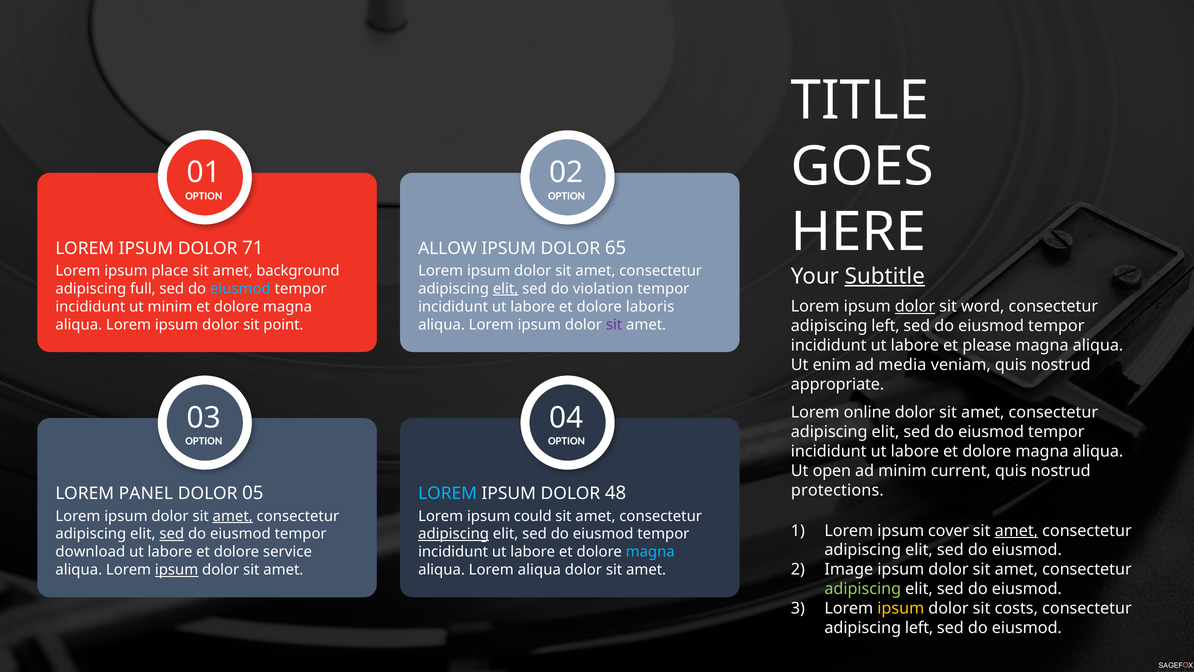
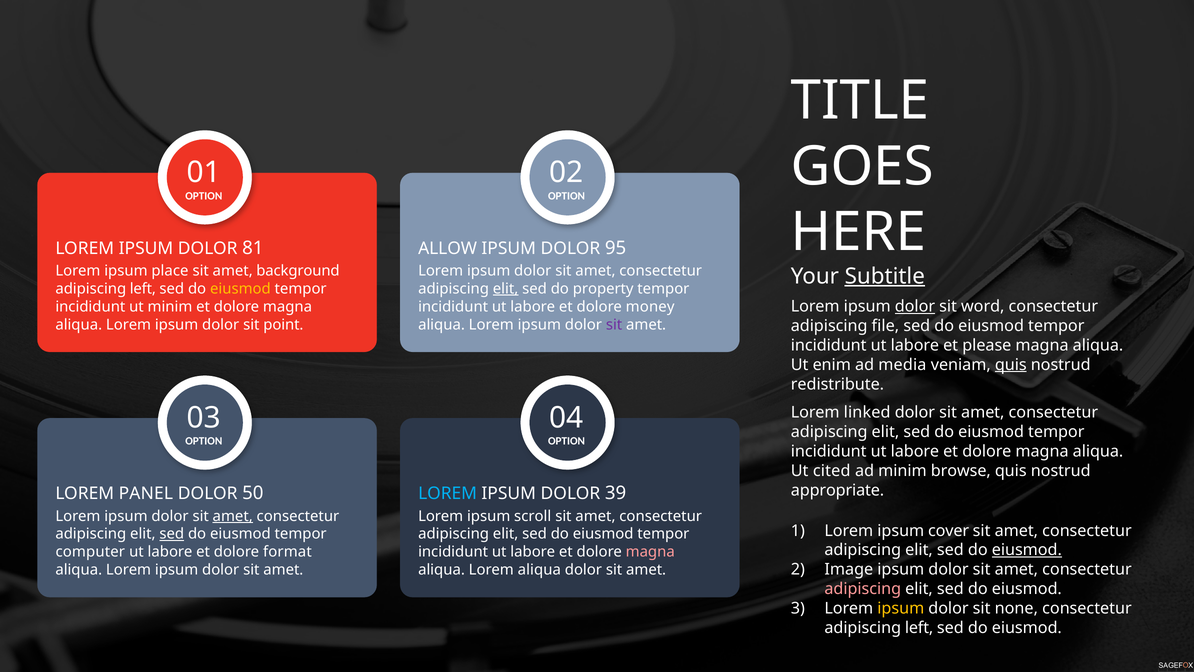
71: 71 -> 81
65: 65 -> 95
full at (143, 289): full -> left
eiusmod at (240, 289) colour: light blue -> yellow
violation: violation -> property
laboris: laboris -> money
left at (885, 326): left -> file
quis at (1011, 365) underline: none -> present
appropriate: appropriate -> redistribute
online: online -> linked
open: open -> cited
current: current -> browse
protections: protections -> appropriate
05: 05 -> 50
48: 48 -> 39
could: could -> scroll
amet at (1016, 530) underline: present -> none
adipiscing at (454, 534) underline: present -> none
eiusmod at (1027, 550) underline: none -> present
download: download -> computer
service: service -> format
magna at (650, 552) colour: light blue -> pink
ipsum at (177, 570) underline: present -> none
adipiscing at (863, 589) colour: light green -> pink
costs: costs -> none
